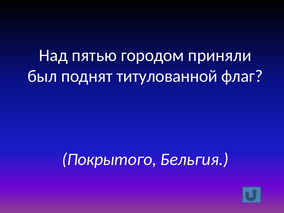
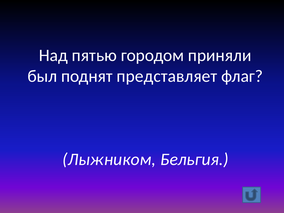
титулованной: титулованной -> представляет
Покрытого: Покрытого -> Лыжником
